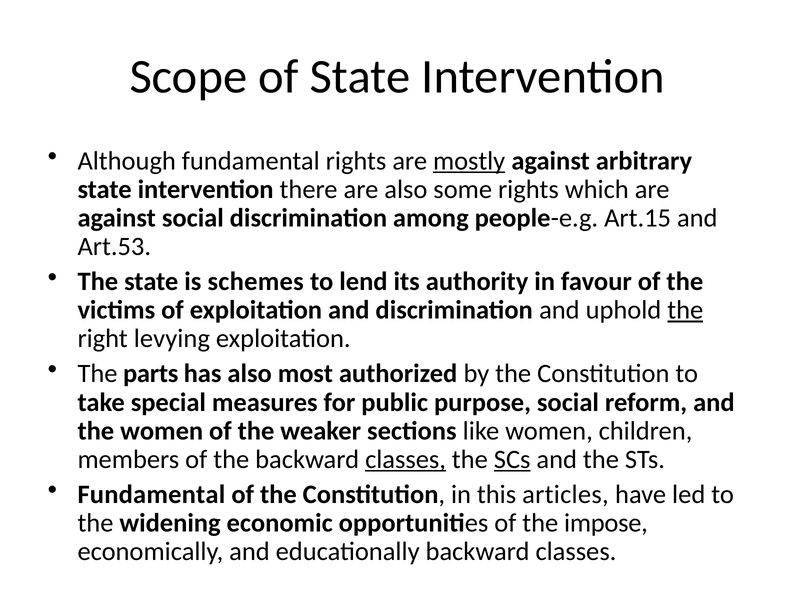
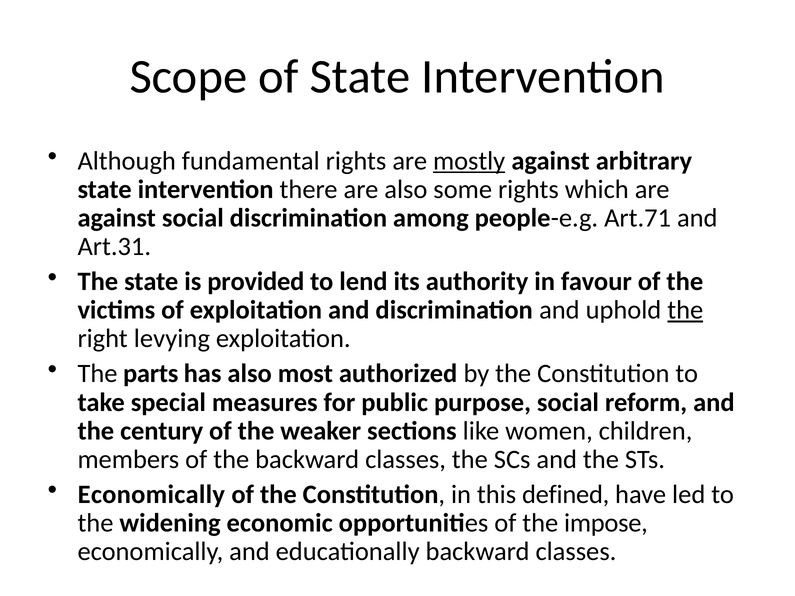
Art.15: Art.15 -> Art.71
Art.53: Art.53 -> Art.31
schemes: schemes -> provided
the women: women -> century
classes at (406, 460) underline: present -> none
SCs underline: present -> none
Fundamental at (151, 495): Fundamental -> Economically
articles: articles -> defined
